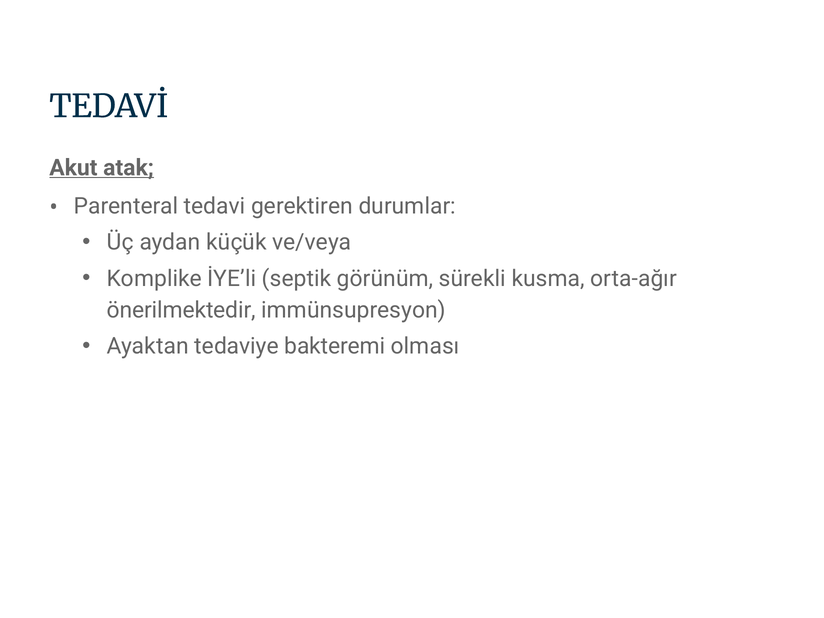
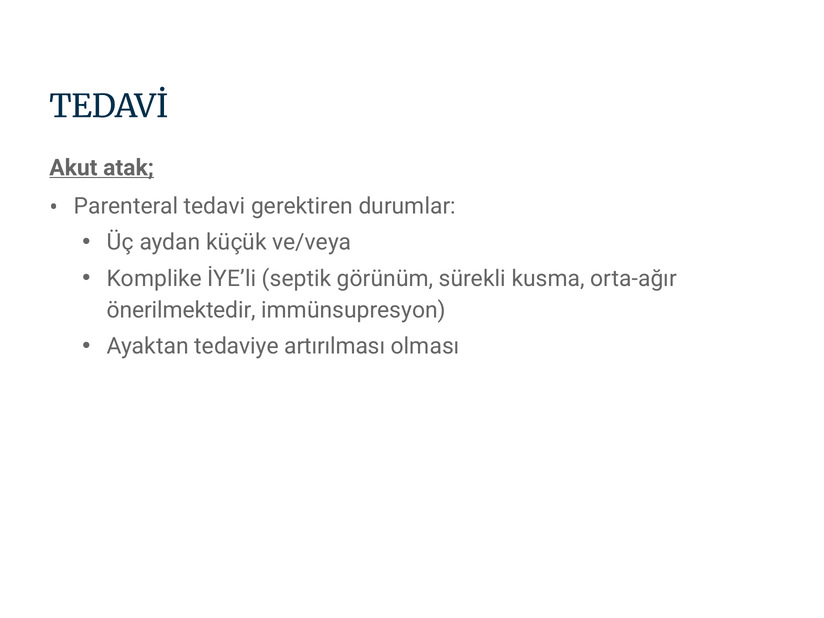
bakteremi: bakteremi -> artırılması
